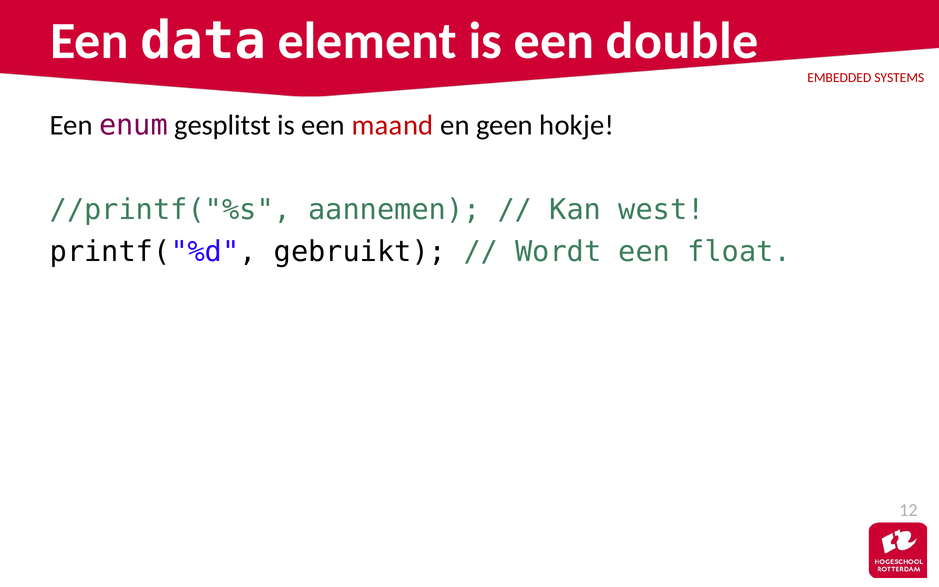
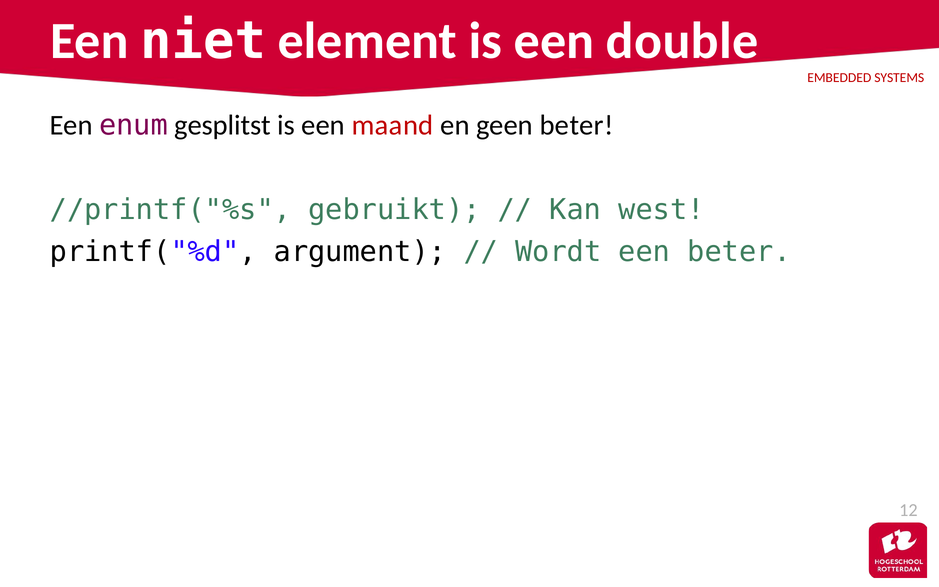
data: data -> niet
geen hokje: hokje -> beter
aannemen: aannemen -> gebruikt
gebruikt: gebruikt -> argument
een float: float -> beter
